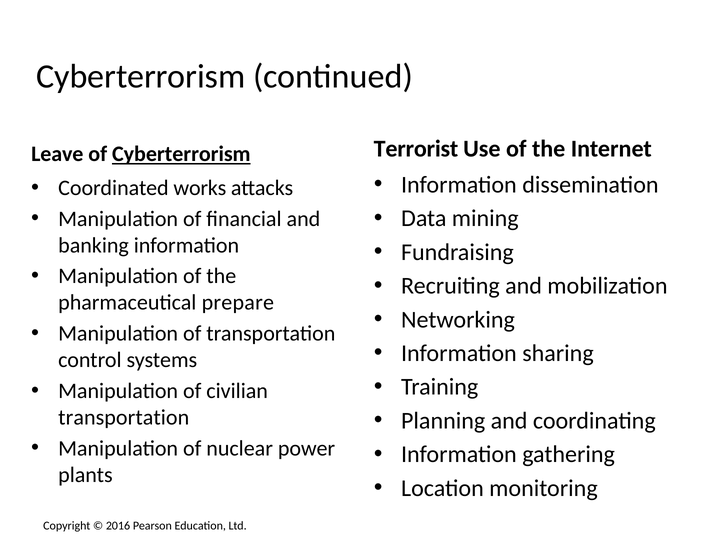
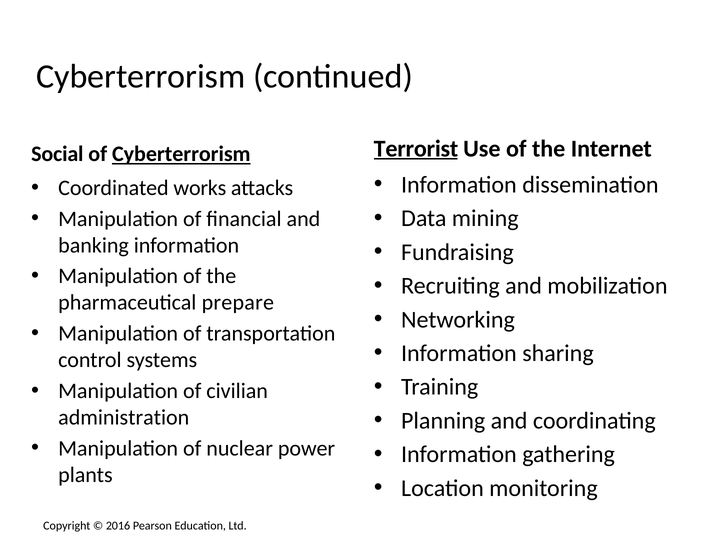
Terrorist underline: none -> present
Leave: Leave -> Social
transportation at (124, 417): transportation -> administration
